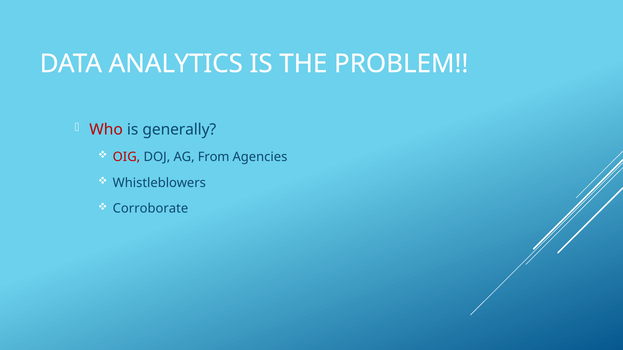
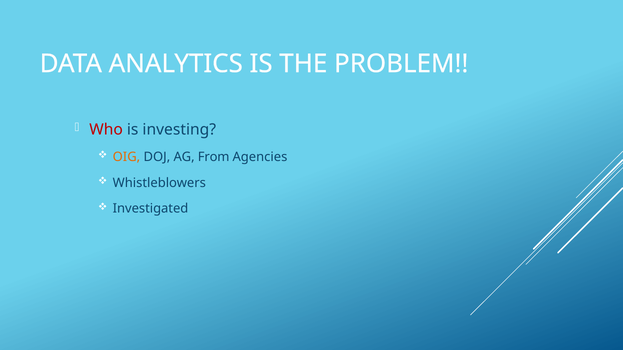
generally: generally -> investing
OIG colour: red -> orange
Corroborate: Corroborate -> Investigated
